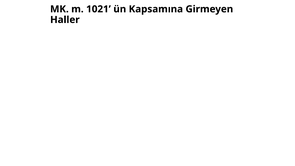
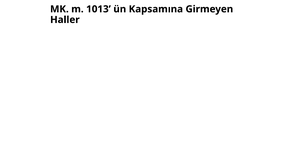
1021: 1021 -> 1013
